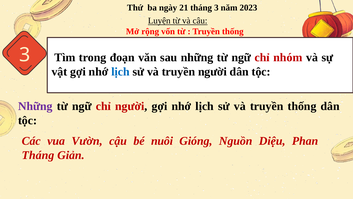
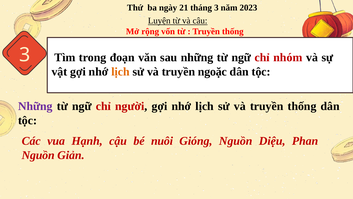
lịch at (120, 71) colour: blue -> orange
truyền người: người -> ngoặc
Vườn: Vườn -> Hạnh
Tháng at (38, 155): Tháng -> Nguồn
